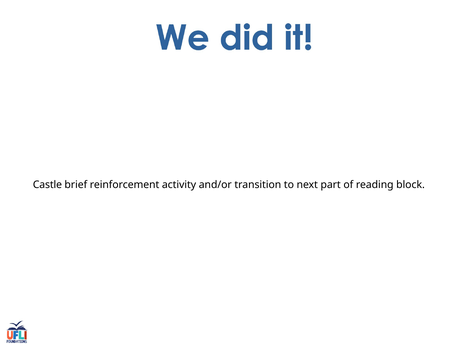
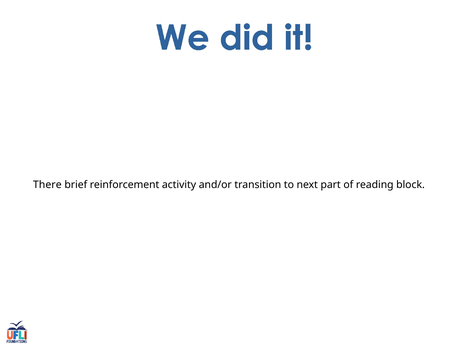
Castle: Castle -> There
